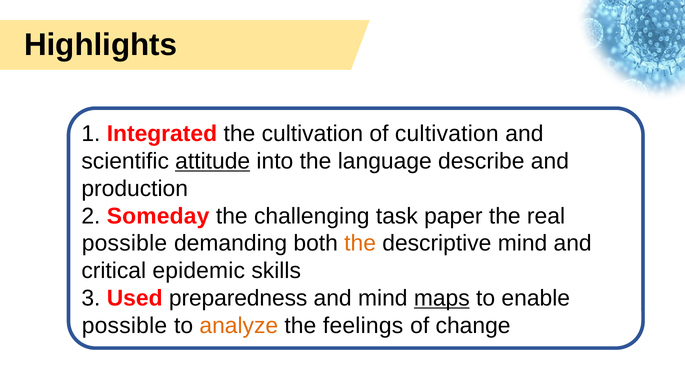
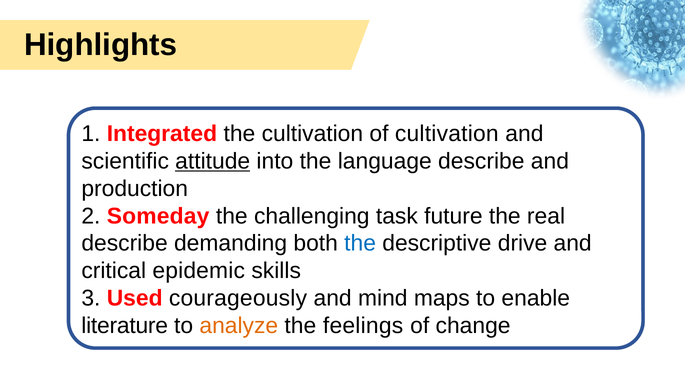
paper: paper -> future
possible at (124, 244): possible -> describe
the at (360, 244) colour: orange -> blue
descriptive mind: mind -> drive
preparedness: preparedness -> courageously
maps underline: present -> none
possible at (124, 326): possible -> literature
